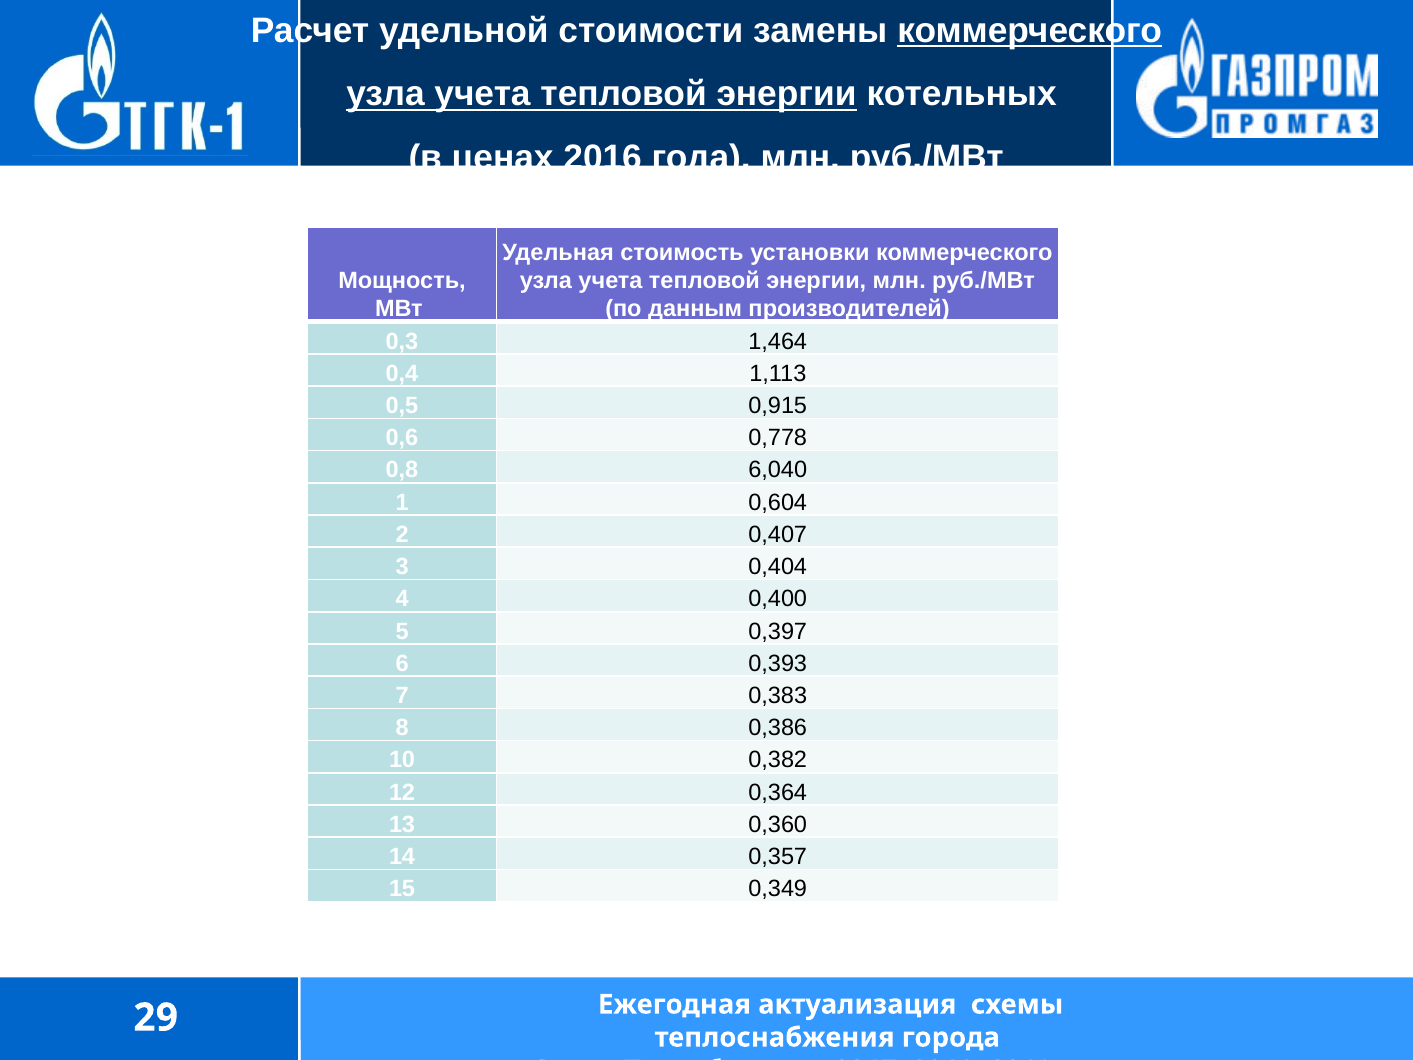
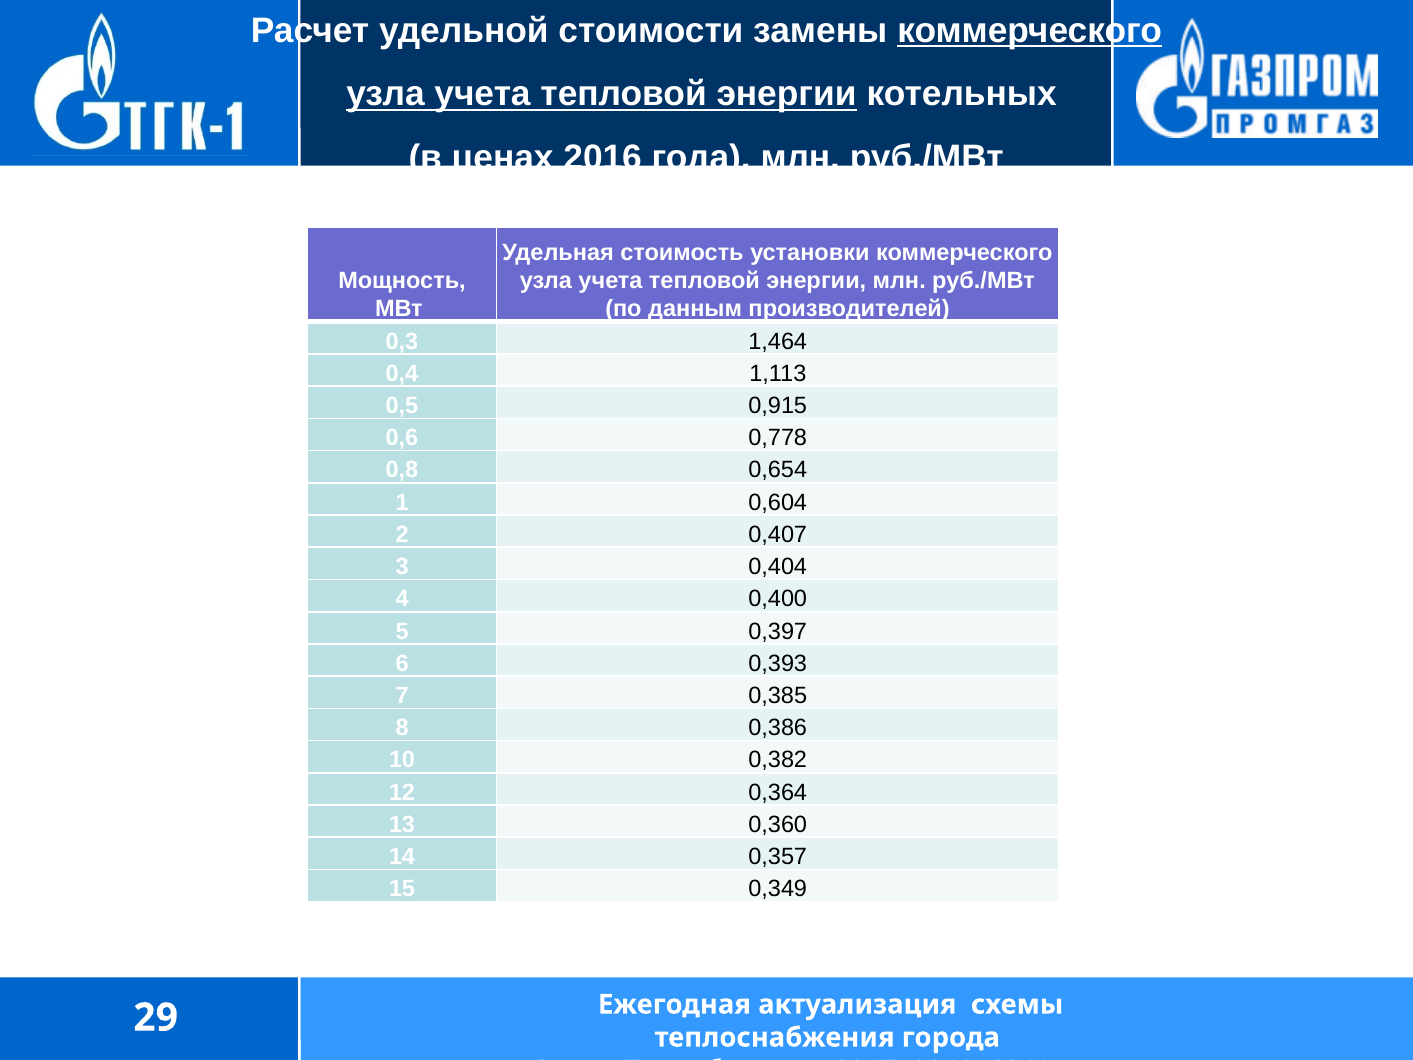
6,040: 6,040 -> 0,654
0,383: 0,383 -> 0,385
